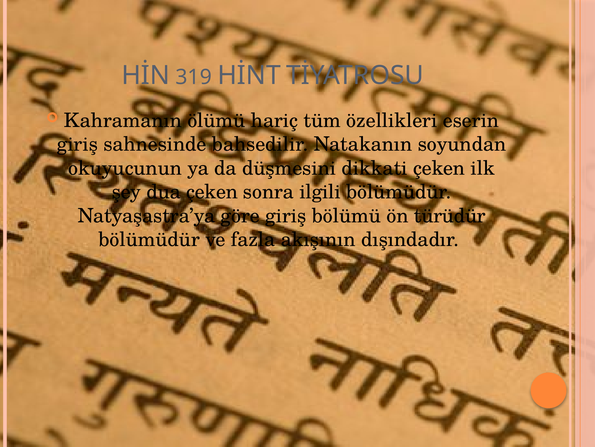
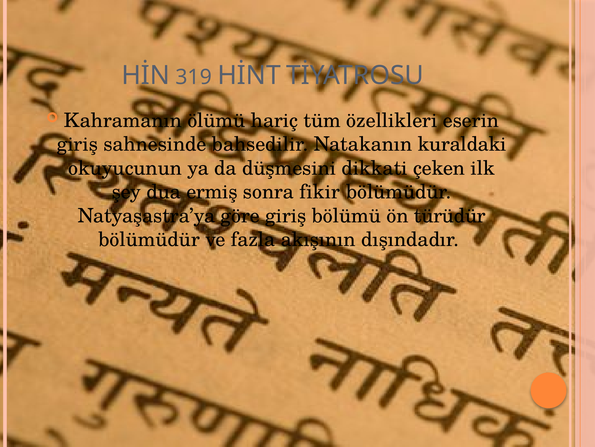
soyundan: soyundan -> kuraldaki
dua çeken: çeken -> ermiş
ilgili: ilgili -> fikir
